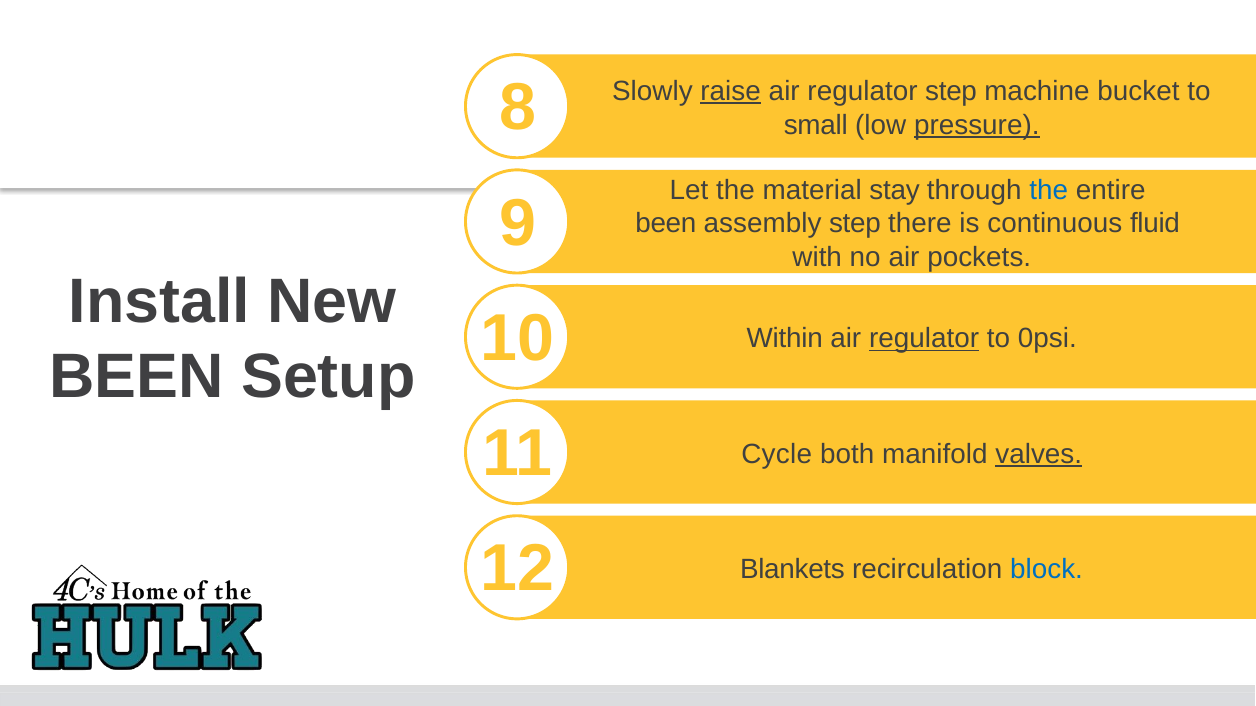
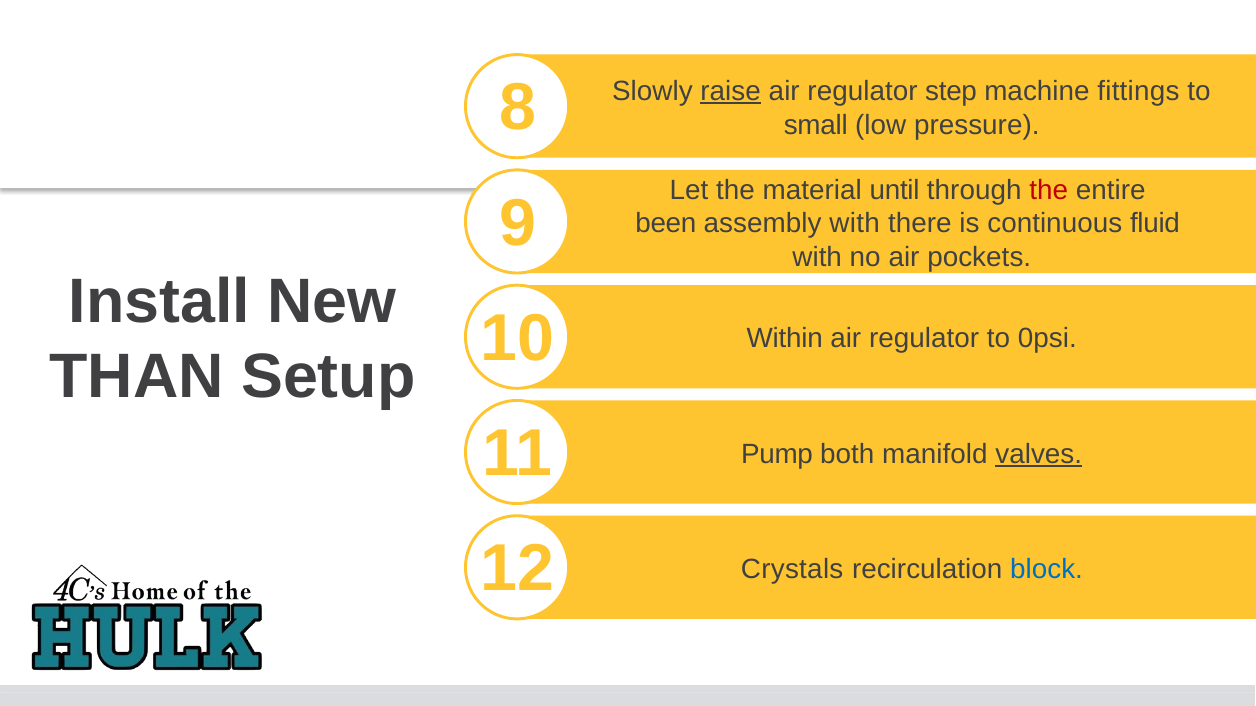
bucket: bucket -> fittings
pressure underline: present -> none
stay: stay -> until
the at (1049, 190) colour: blue -> red
assembly step: step -> with
regulator at (924, 339) underline: present -> none
BEEN at (137, 377): BEEN -> THAN
Cycle: Cycle -> Pump
Blankets: Blankets -> Crystals
